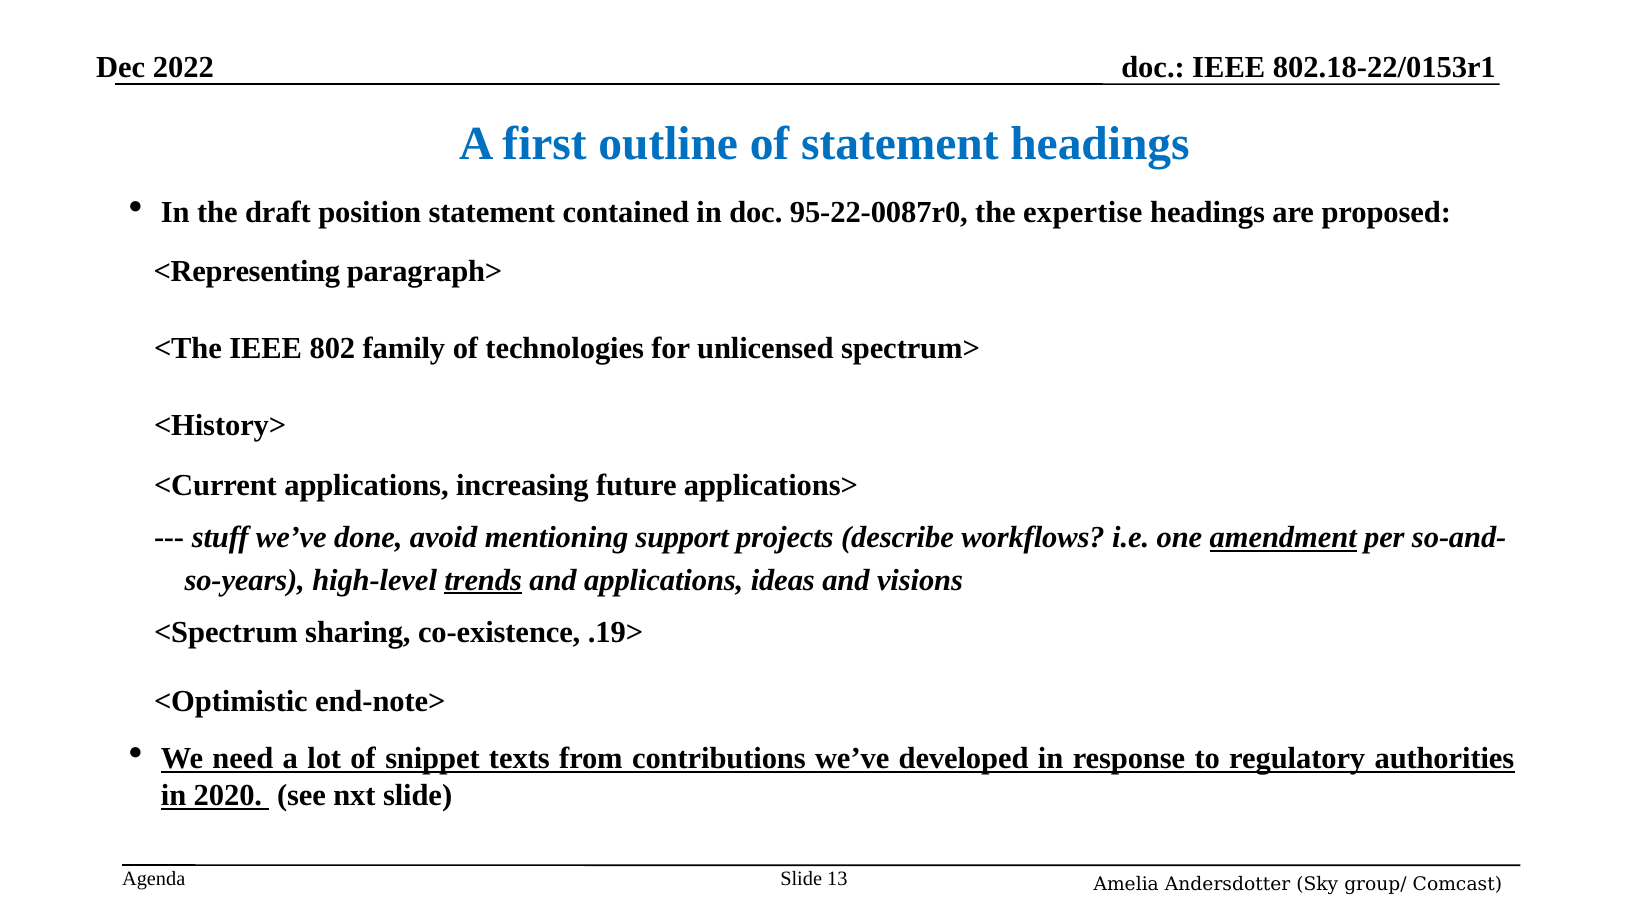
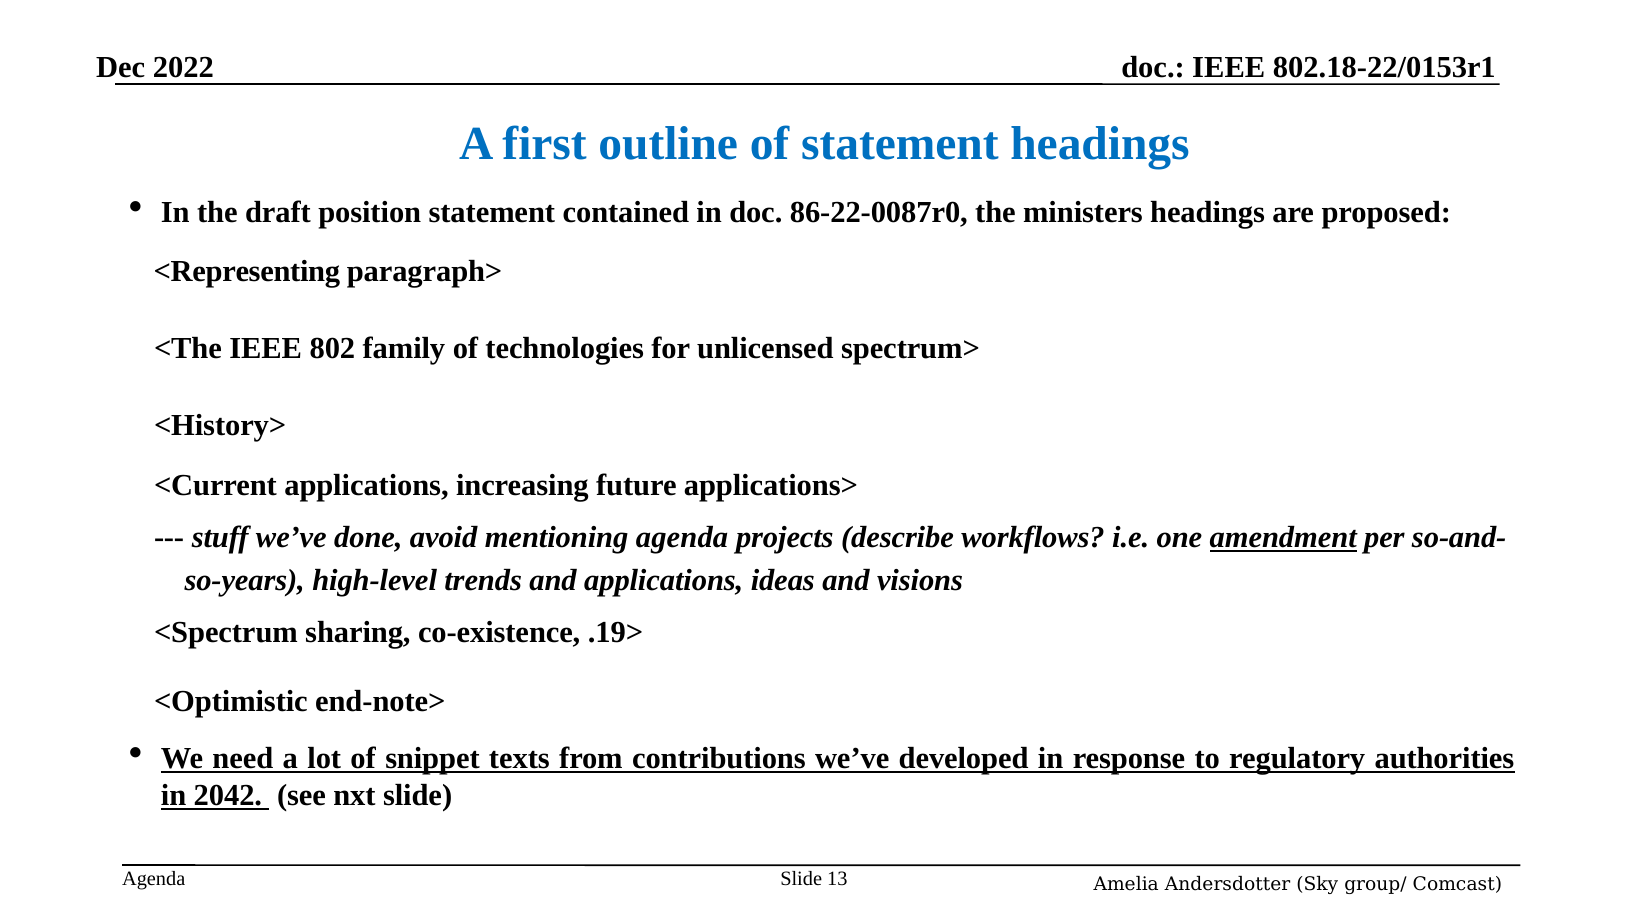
95-22-0087r0: 95-22-0087r0 -> 86-22-0087r0
expertise: expertise -> ministers
mentioning support: support -> agenda
trends underline: present -> none
2020: 2020 -> 2042
